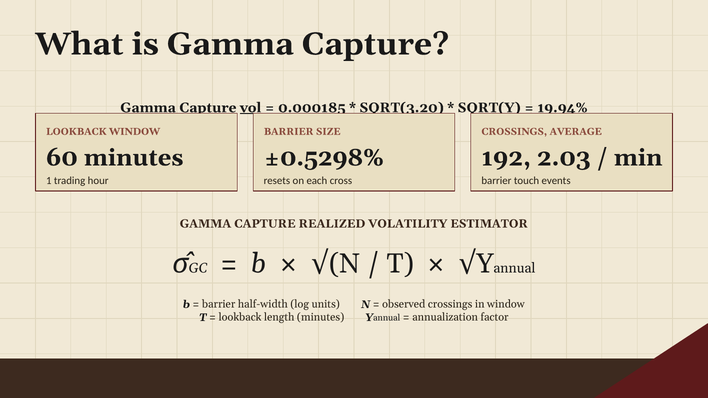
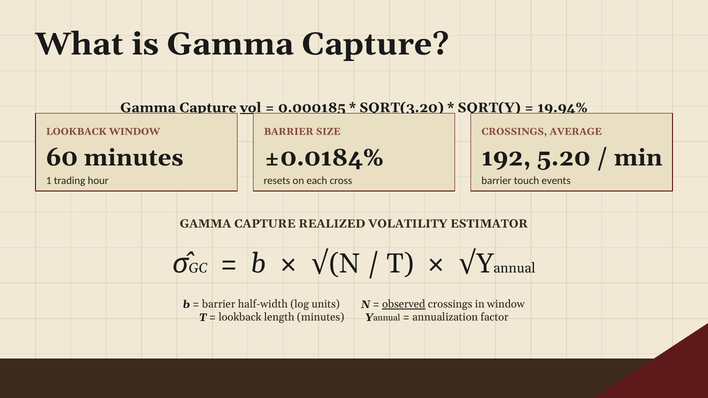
±0.5298%: ±0.5298% -> ±0.0184%
2.03: 2.03 -> 5.20
observed underline: none -> present
